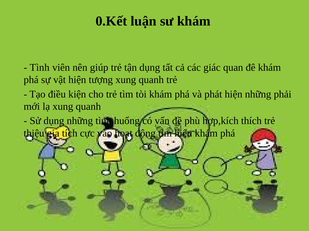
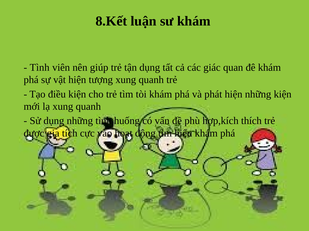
0.Kết: 0.Kết -> 8.Kết
những phải: phải -> kiện
thiệu: thiệu -> được
